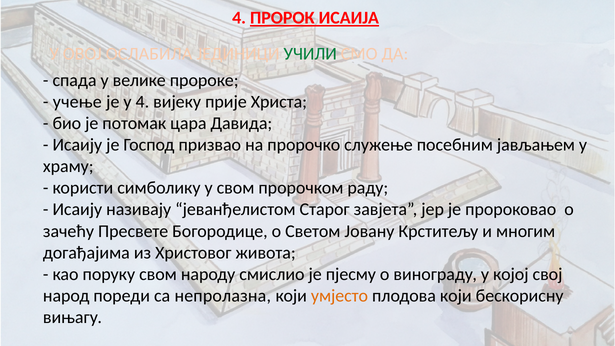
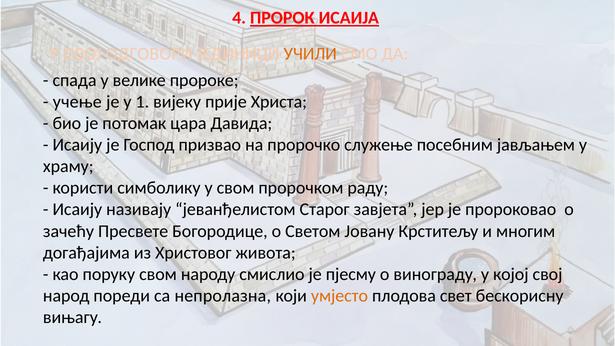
ОСЛАБИЛА: ОСЛАБИЛА -> ОДГОВОРИ
УЧИЛИ colour: green -> orange
у 4: 4 -> 1
плодова који: који -> свет
